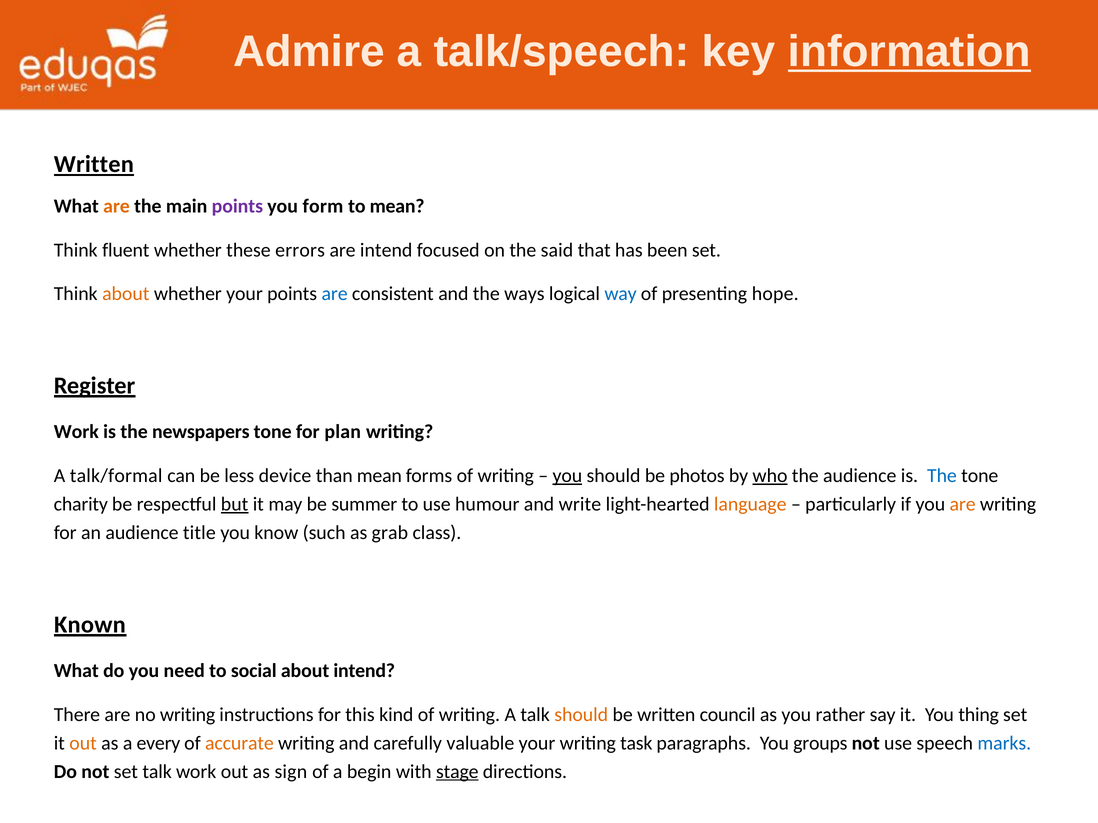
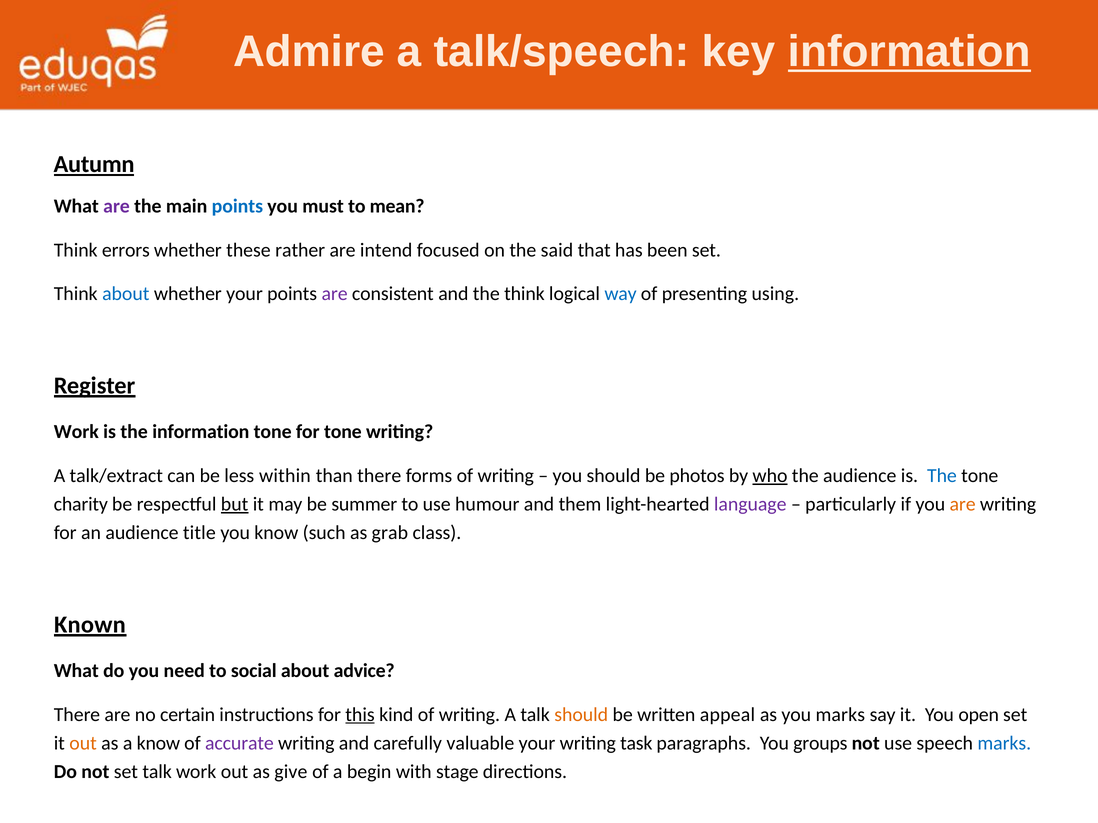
Written at (94, 164): Written -> Autumn
are at (117, 206) colour: orange -> purple
points at (237, 206) colour: purple -> blue
form: form -> must
fluent: fluent -> errors
errors: errors -> rather
about at (126, 294) colour: orange -> blue
are at (335, 294) colour: blue -> purple
the ways: ways -> think
hope: hope -> using
the newspapers: newspapers -> information
for plan: plan -> tone
talk/formal: talk/formal -> talk/extract
device: device -> within
than mean: mean -> there
you at (567, 476) underline: present -> none
write: write -> them
language colour: orange -> purple
about intend: intend -> advice
no writing: writing -> certain
this underline: none -> present
council: council -> appeal
you rather: rather -> marks
thing: thing -> open
a every: every -> know
accurate colour: orange -> purple
sign: sign -> give
stage underline: present -> none
